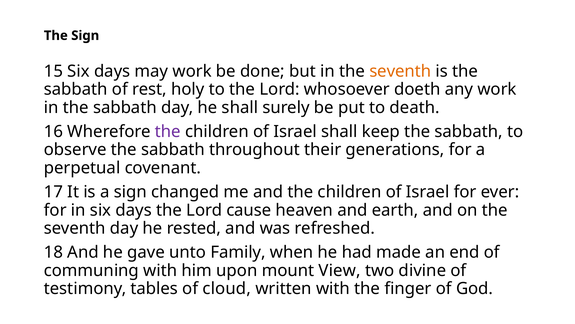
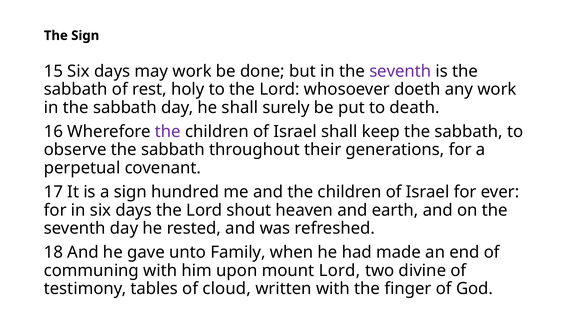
seventh at (400, 71) colour: orange -> purple
changed: changed -> hundred
cause: cause -> shout
mount View: View -> Lord
